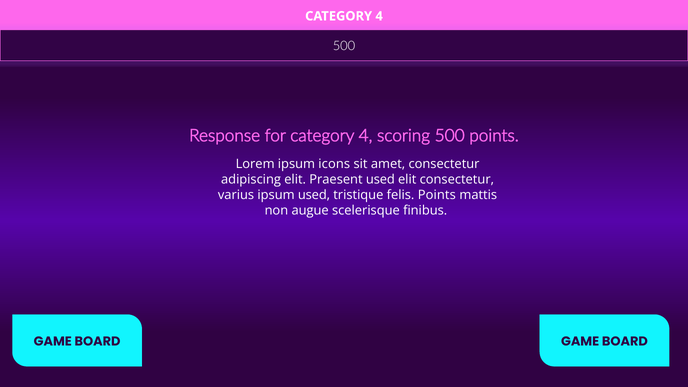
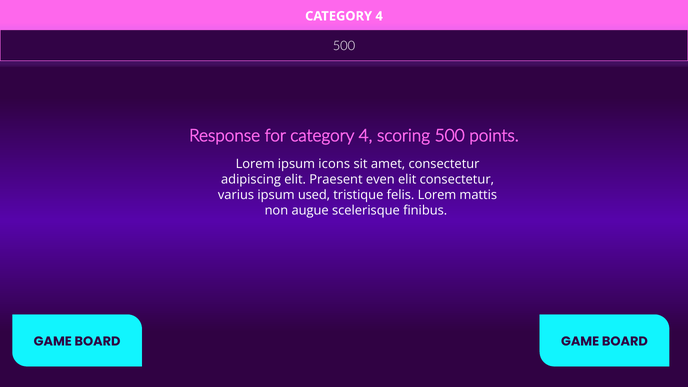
Praesent used: used -> even
felis Points: Points -> Lorem
